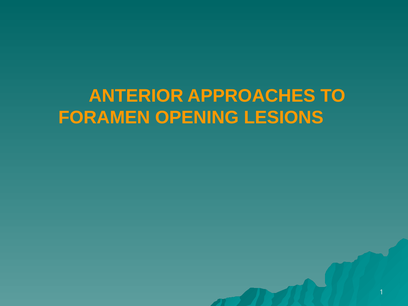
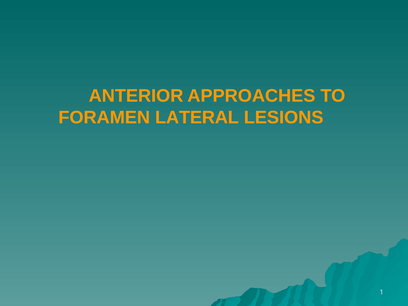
OPENING: OPENING -> LATERAL
